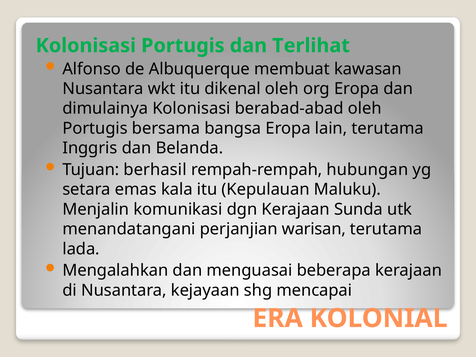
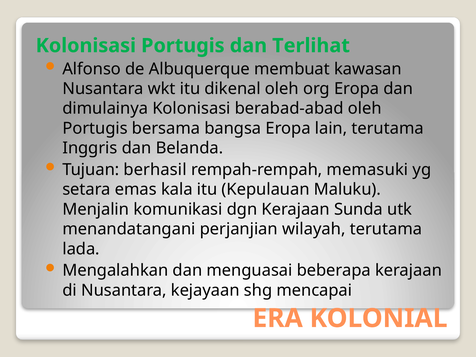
hubungan: hubungan -> memasuki
warisan: warisan -> wilayah
